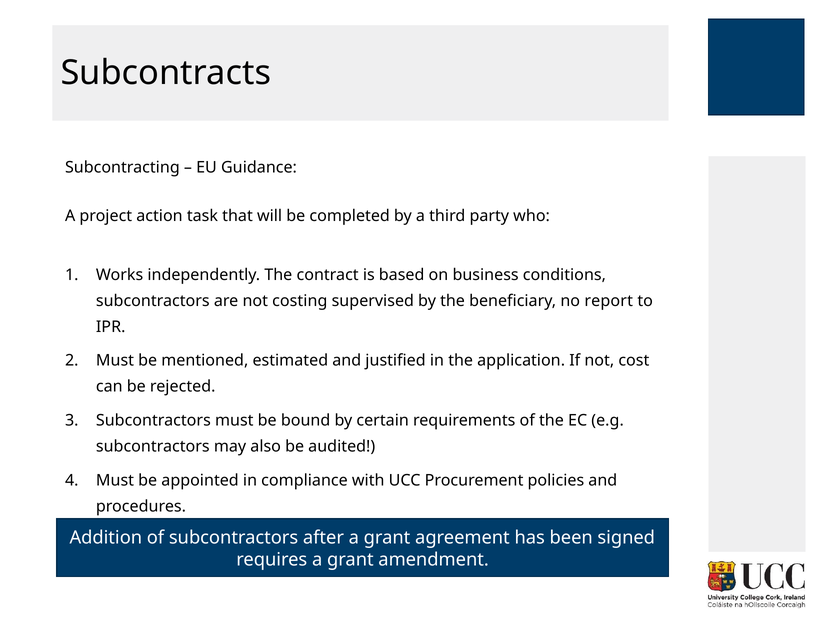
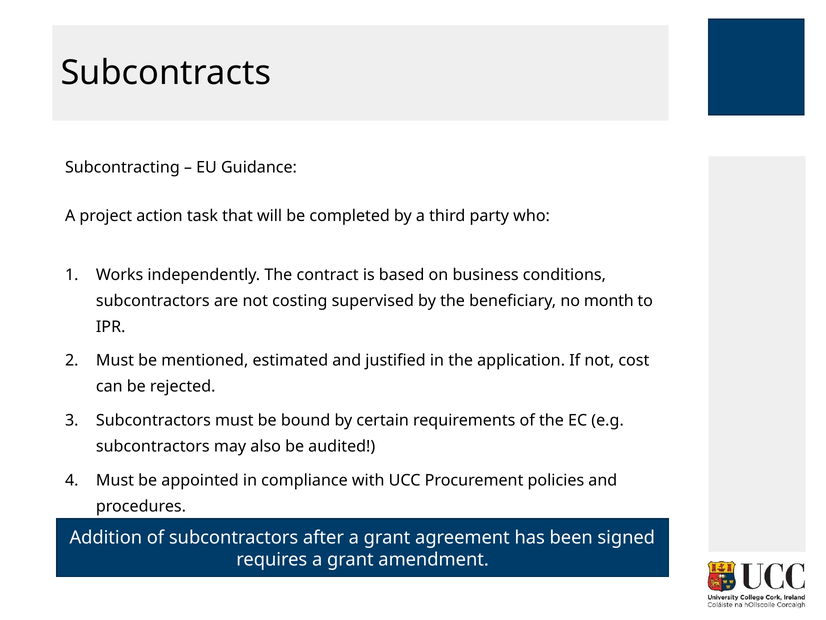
report: report -> month
